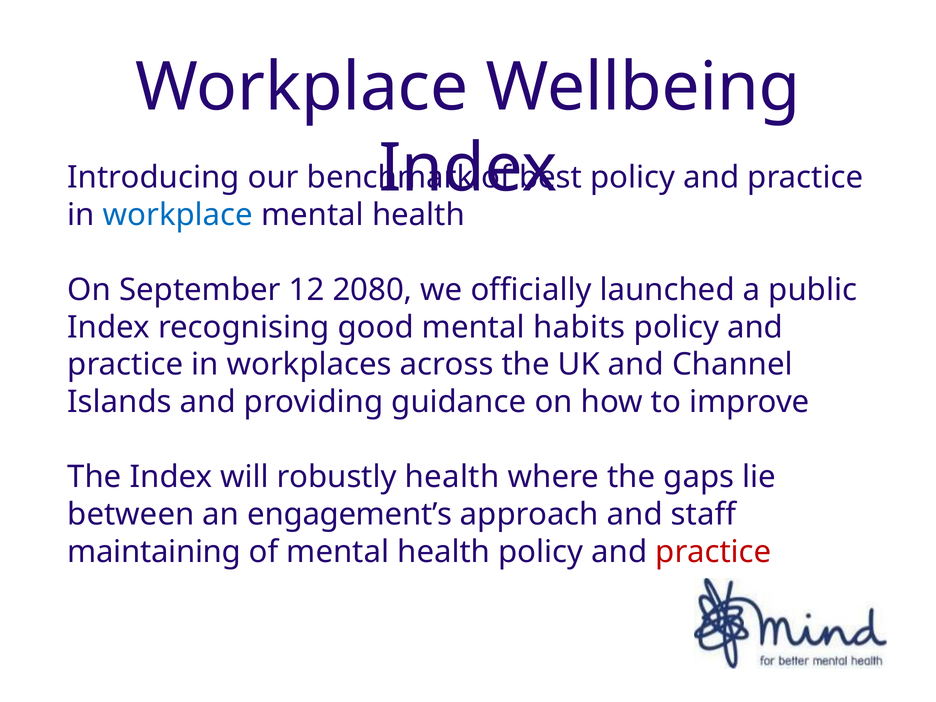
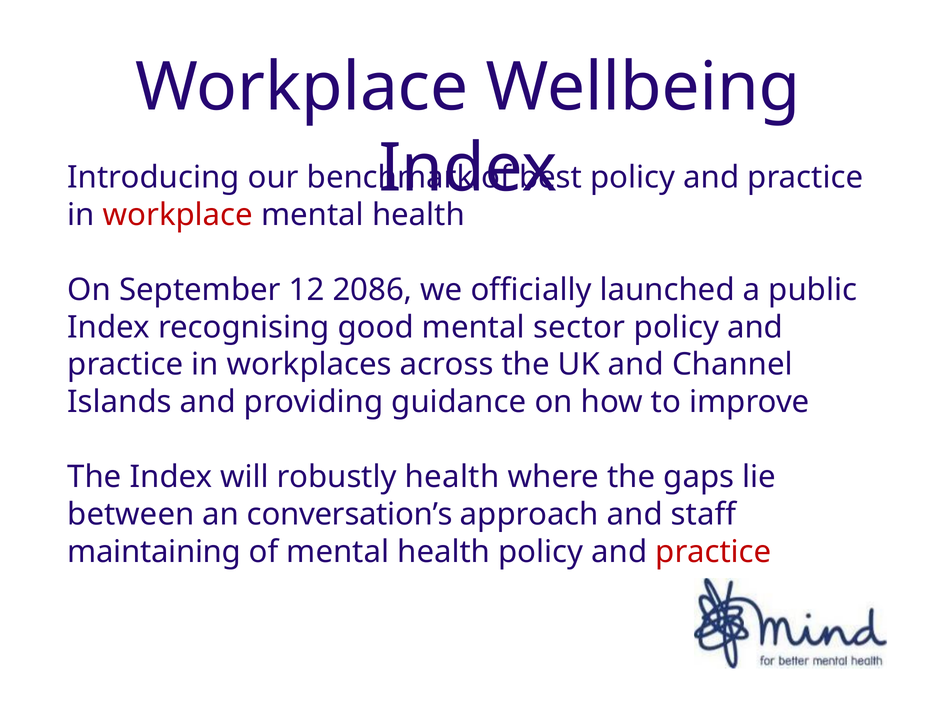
workplace at (178, 215) colour: blue -> red
2080: 2080 -> 2086
habits: habits -> sector
engagement’s: engagement’s -> conversation’s
